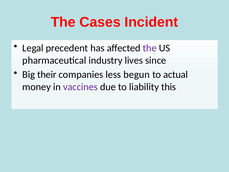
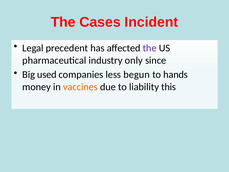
lives: lives -> only
their: their -> used
actual: actual -> hands
vaccines colour: purple -> orange
